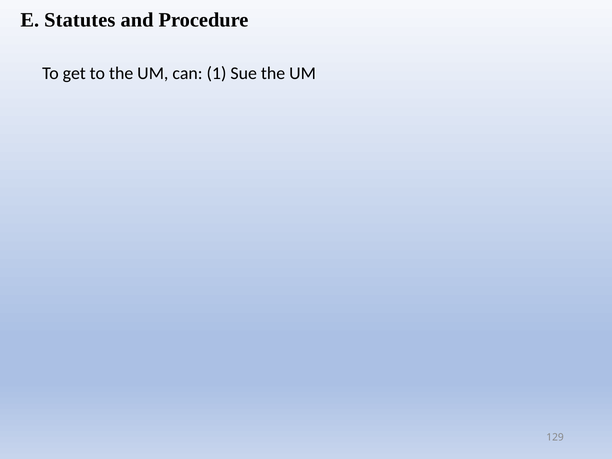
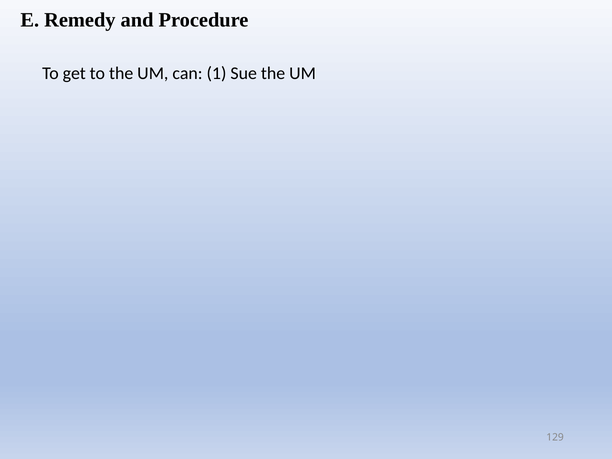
Statutes: Statutes -> Remedy
